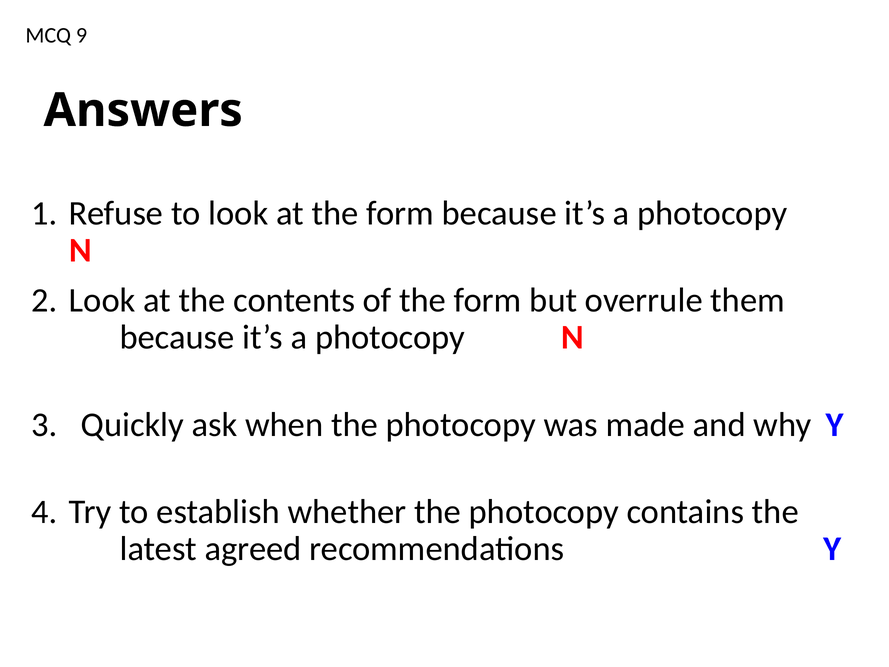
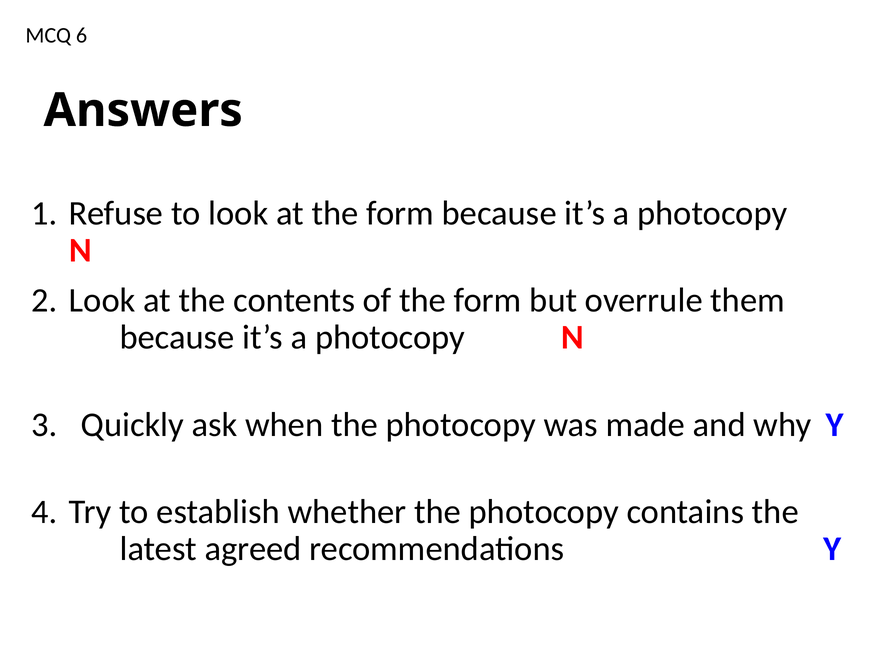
9: 9 -> 6
